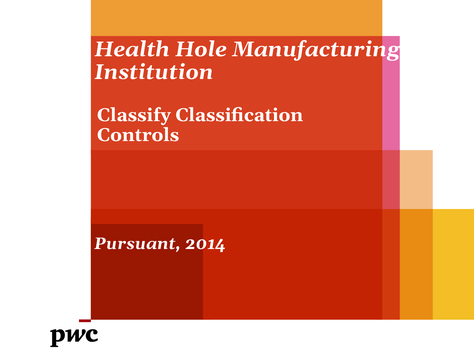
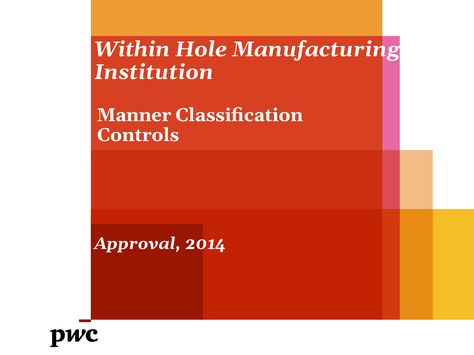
Health: Health -> Within
Classify: Classify -> Manner
Pursuant: Pursuant -> Approval
